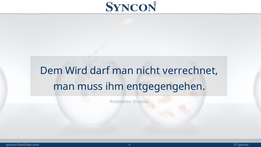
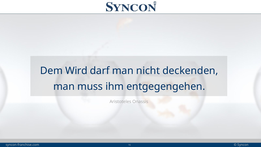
verrechnet: verrechnet -> deckenden
